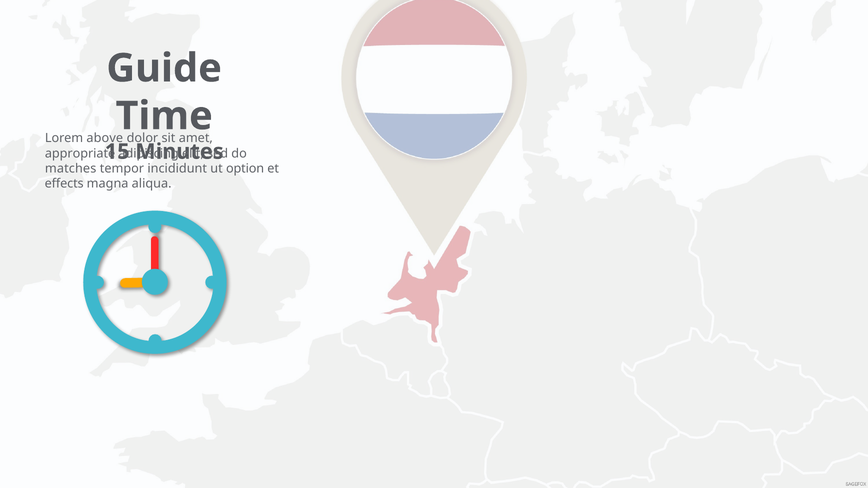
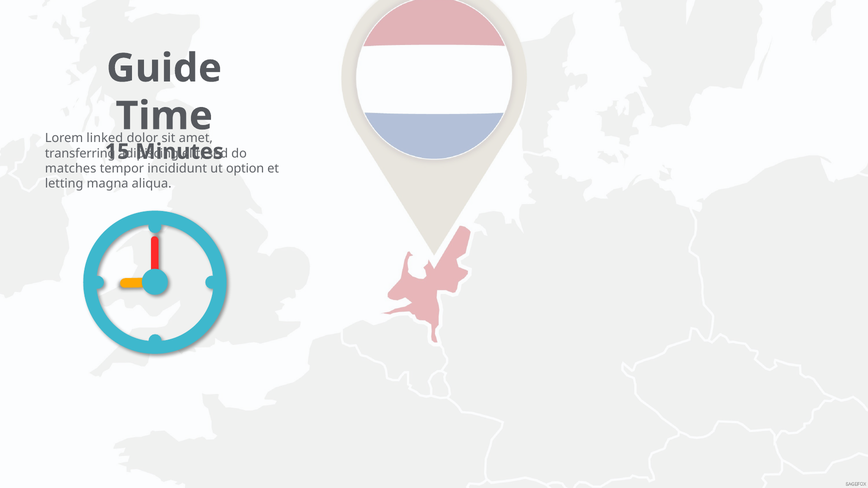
above: above -> linked
appropriate: appropriate -> transferring
effects: effects -> letting
